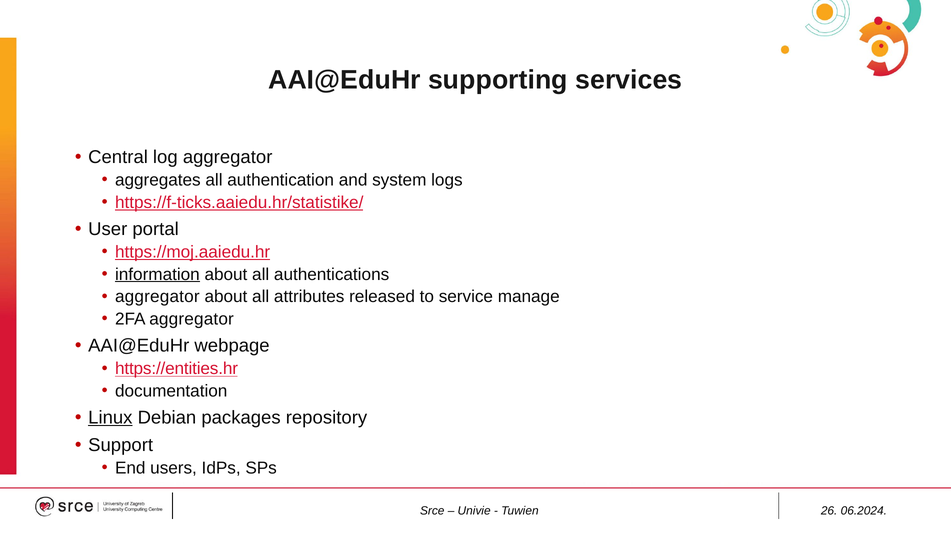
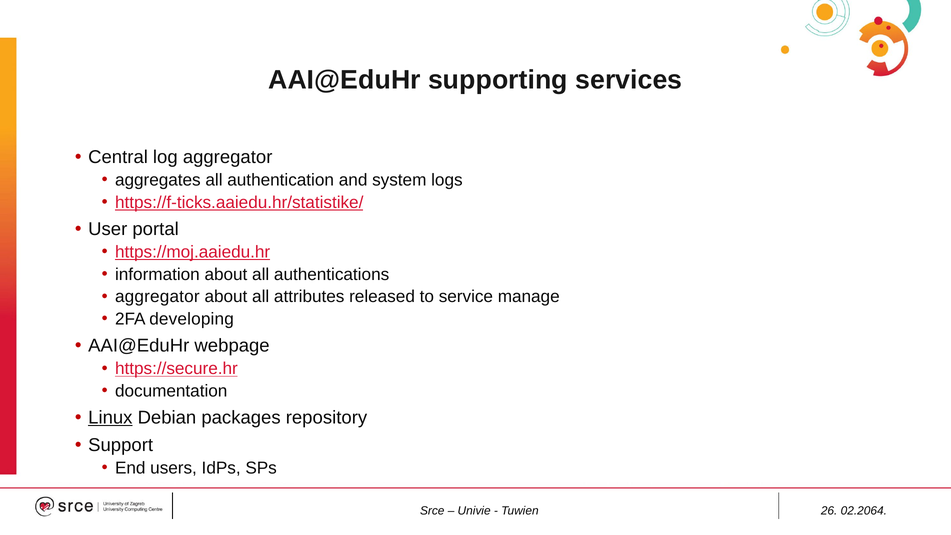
information underline: present -> none
2FA aggregator: aggregator -> developing
https://entities.hr: https://entities.hr -> https://secure.hr
06.2024: 06.2024 -> 02.2064
